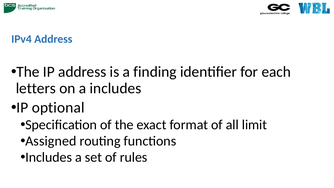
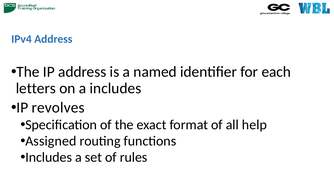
finding: finding -> named
optional: optional -> revolves
limit: limit -> help
